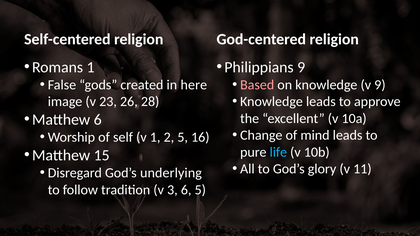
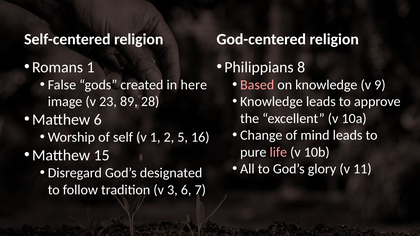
Philippians 9: 9 -> 8
26: 26 -> 89
life colour: light blue -> pink
underlying: underlying -> designated
6 5: 5 -> 7
